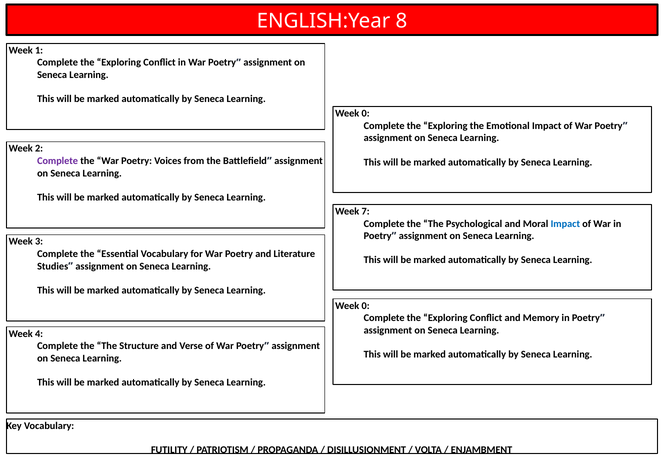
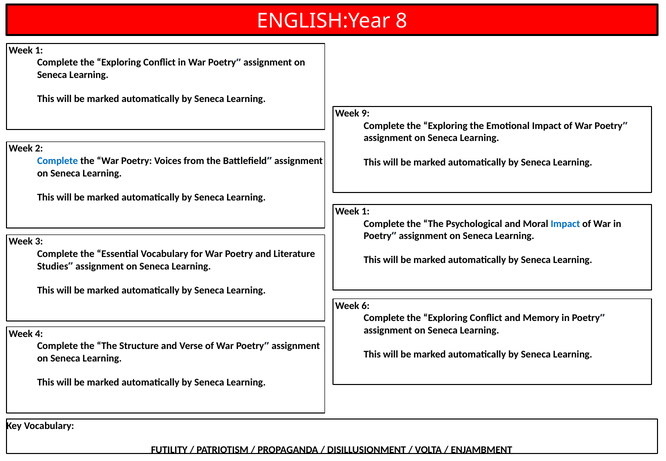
0 at (366, 114): 0 -> 9
Complete at (58, 161) colour: purple -> blue
7 at (366, 211): 7 -> 1
0 at (366, 306): 0 -> 6
